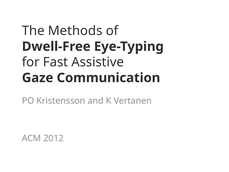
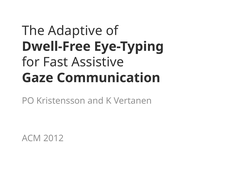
Methods: Methods -> Adaptive
